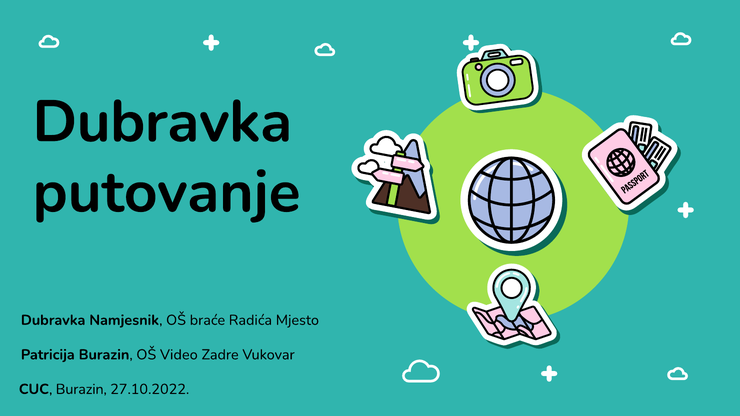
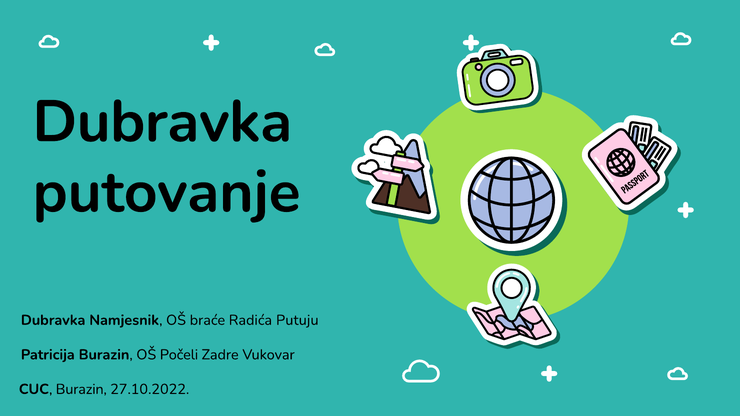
Mjesto: Mjesto -> Putuju
Video: Video -> Počeli
